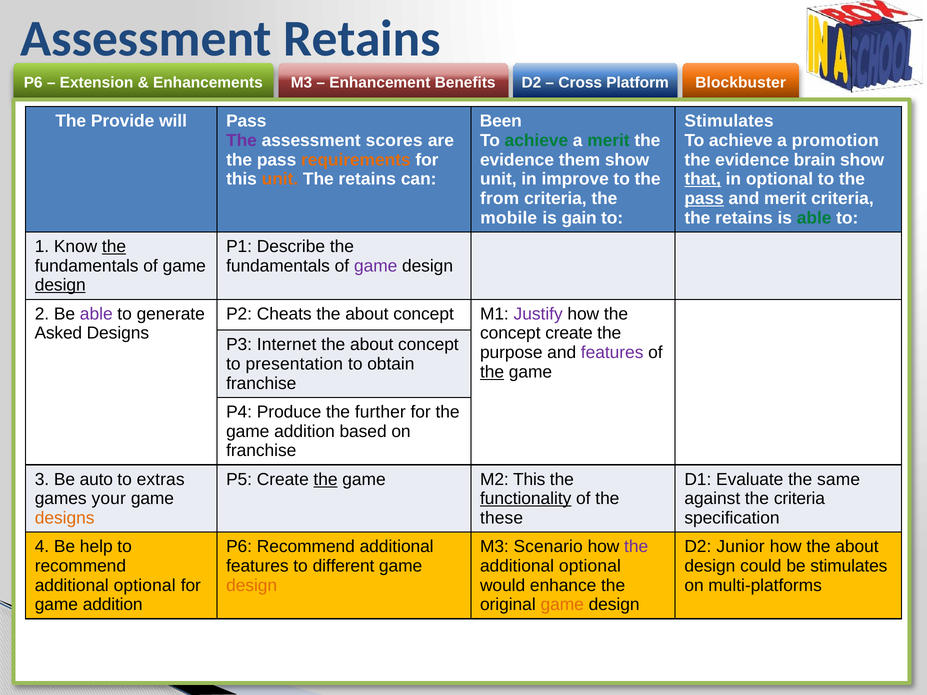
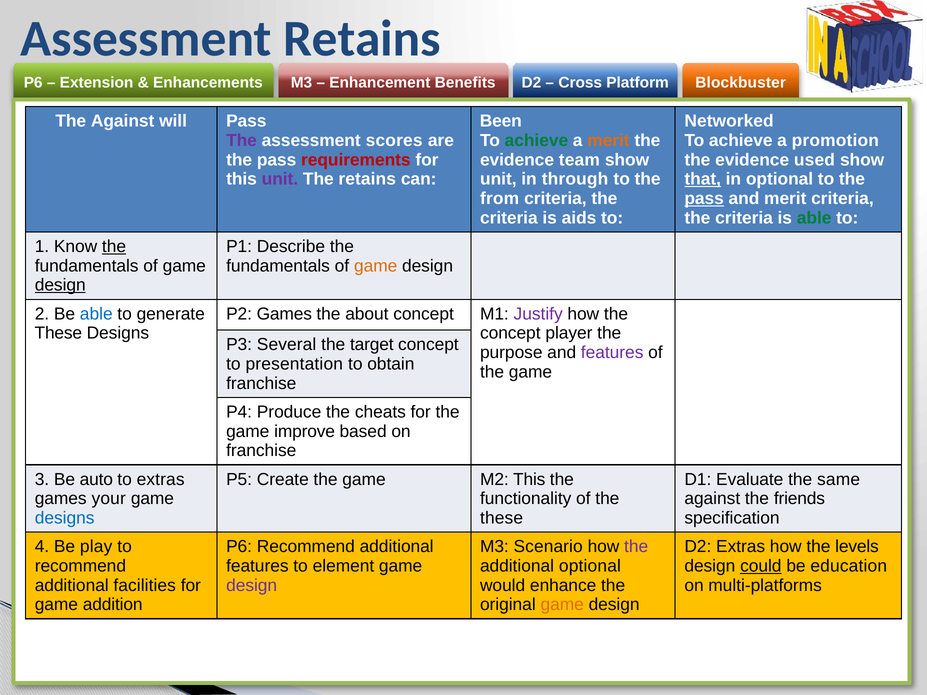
The Provide: Provide -> Against
Stimulates at (729, 121): Stimulates -> Networked
merit at (608, 141) colour: green -> orange
requirements colour: orange -> red
them: them -> team
brain: brain -> used
unit at (280, 179) colour: orange -> purple
improve: improve -> through
mobile at (509, 218): mobile -> criteria
gain: gain -> aids
retains at (744, 218): retains -> criteria
game at (376, 266) colour: purple -> orange
able at (96, 314) colour: purple -> blue
P2 Cheats: Cheats -> Games
Asked at (58, 333): Asked -> These
concept create: create -> player
Internet: Internet -> Several
about at (372, 345): about -> target
the at (492, 372) underline: present -> none
further: further -> cheats
addition at (305, 431): addition -> improve
the at (326, 479) underline: present -> none
functionality underline: present -> none
the criteria: criteria -> friends
designs at (65, 518) colour: orange -> blue
help: help -> play
D2 Junior: Junior -> Extras
how the about: about -> levels
different: different -> element
could underline: none -> present
be stimulates: stimulates -> education
optional at (145, 586): optional -> facilities
design at (252, 586) colour: orange -> purple
